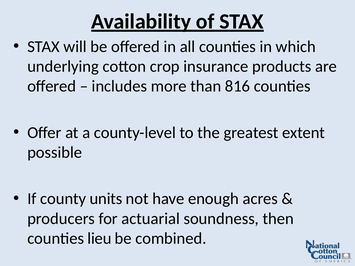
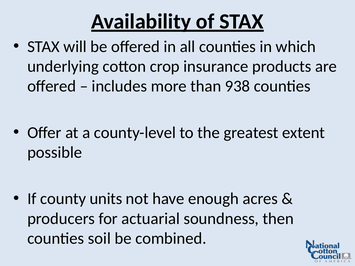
816: 816 -> 938
lieu: lieu -> soil
